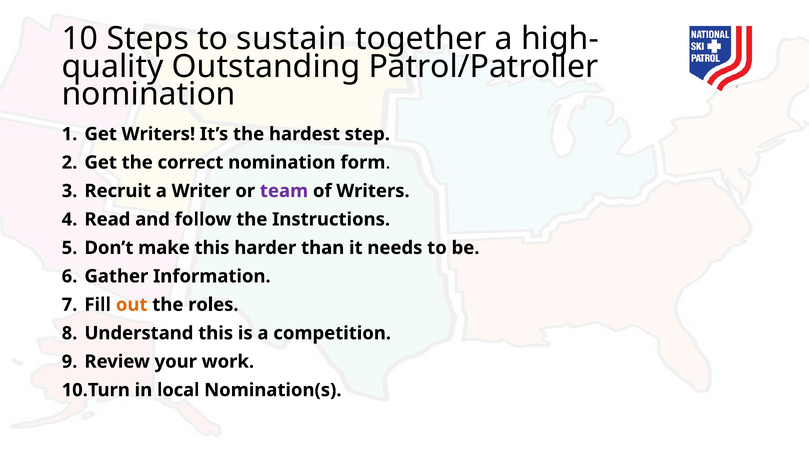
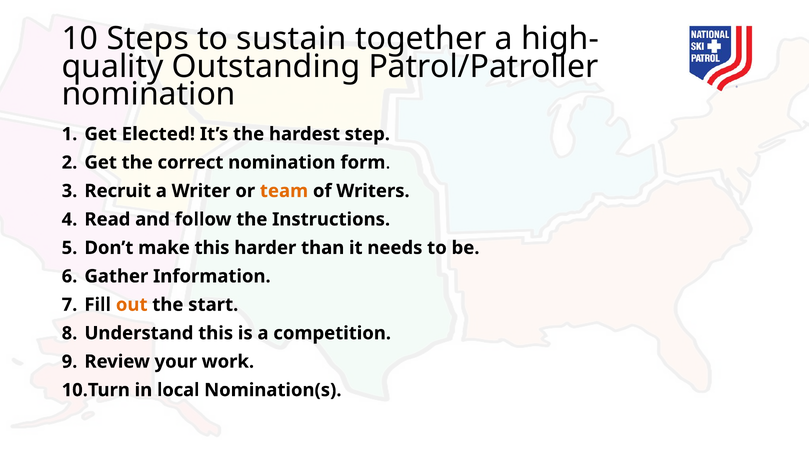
Get Writers: Writers -> Elected
team colour: purple -> orange
roles: roles -> start
